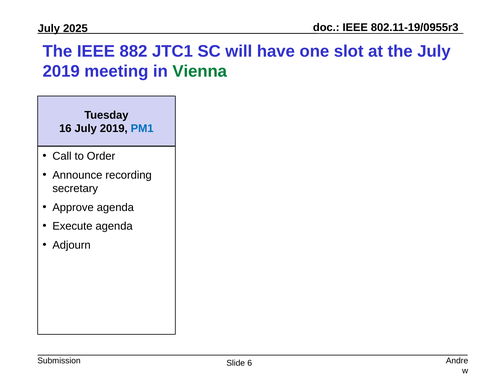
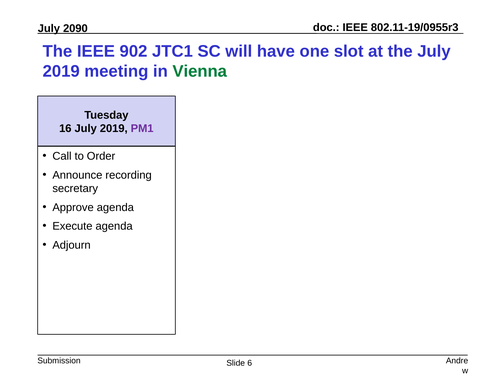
2025: 2025 -> 2090
882: 882 -> 902
PM1 colour: blue -> purple
